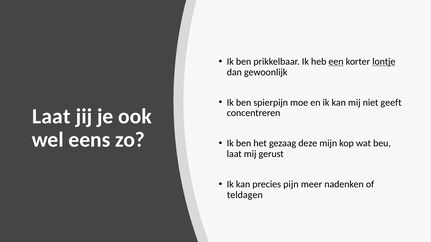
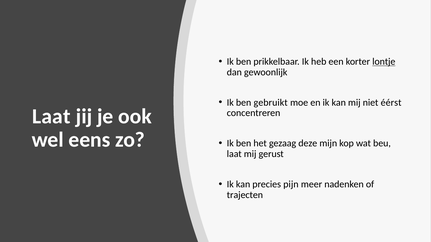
een underline: present -> none
spierpijn: spierpijn -> gebruikt
geeft: geeft -> éérst
teldagen: teldagen -> trajecten
